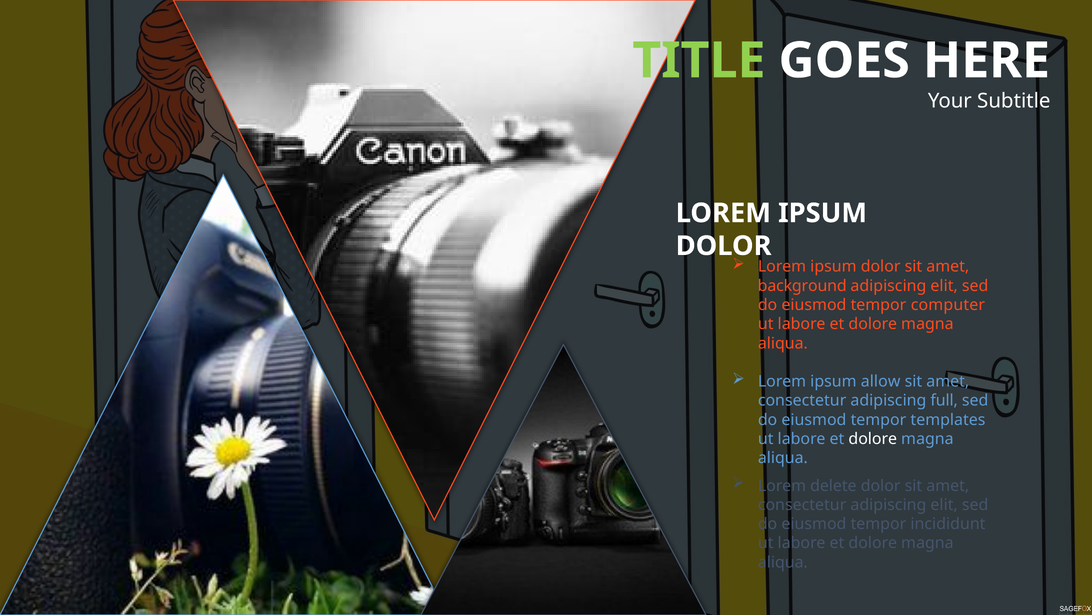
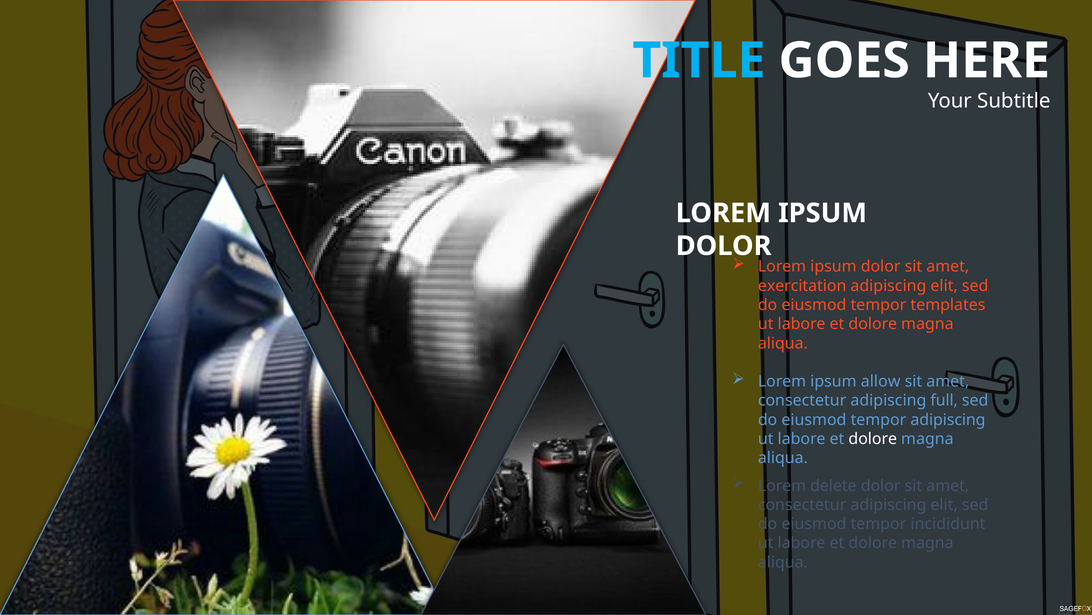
TITLE colour: light green -> light blue
background: background -> exercitation
computer: computer -> templates
tempor templates: templates -> adipiscing
